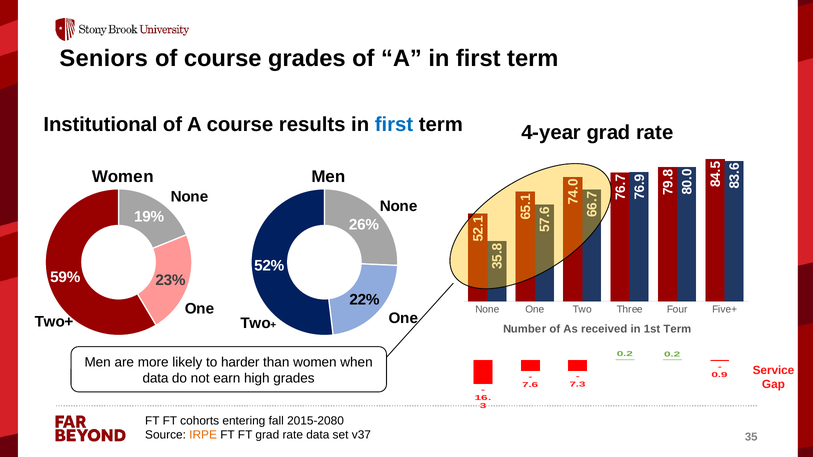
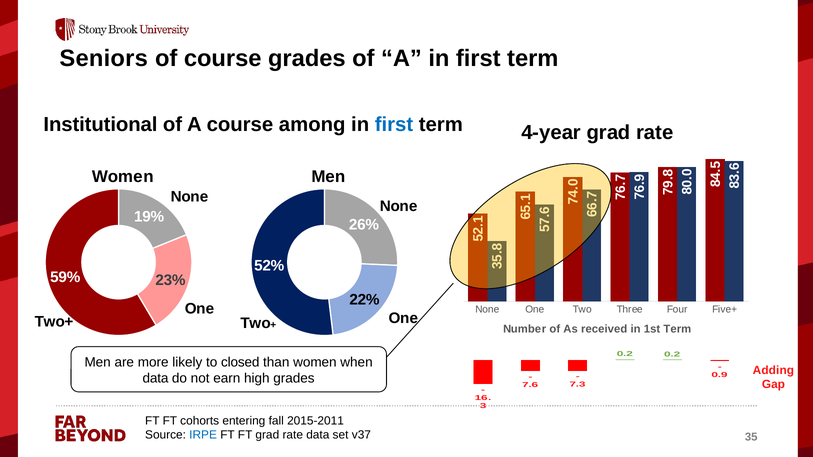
results: results -> among
harder: harder -> closed
Service: Service -> Adding
2015-2080: 2015-2080 -> 2015-2011
IRPE colour: orange -> blue
